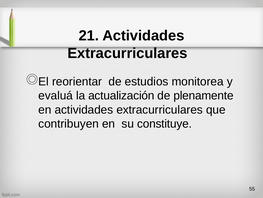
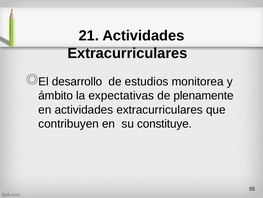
reorientar: reorientar -> desarrollo
evaluá: evaluá -> ámbito
actualización: actualización -> expectativas
